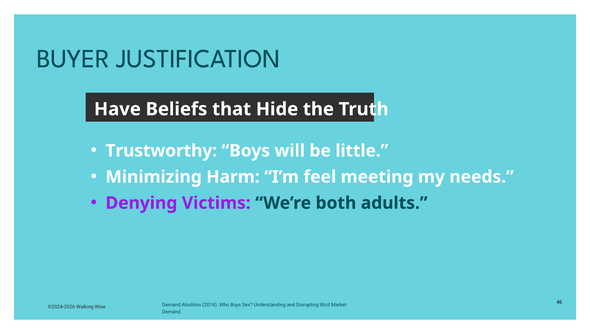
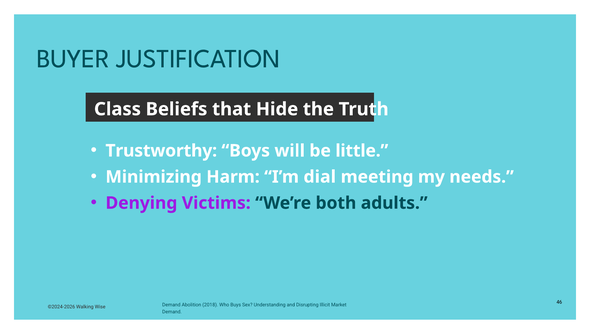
Have: Have -> Class
feel: feel -> dial
